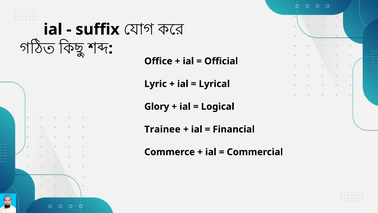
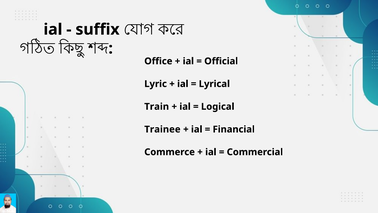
Glory: Glory -> Train
